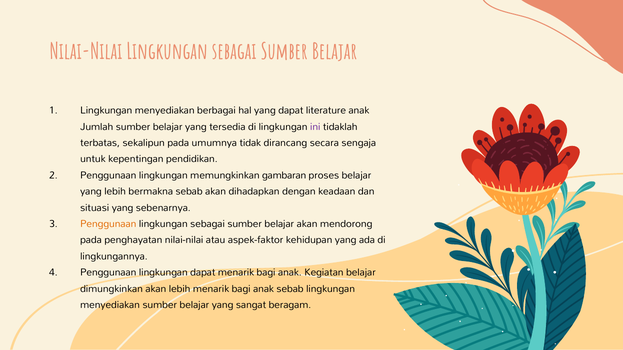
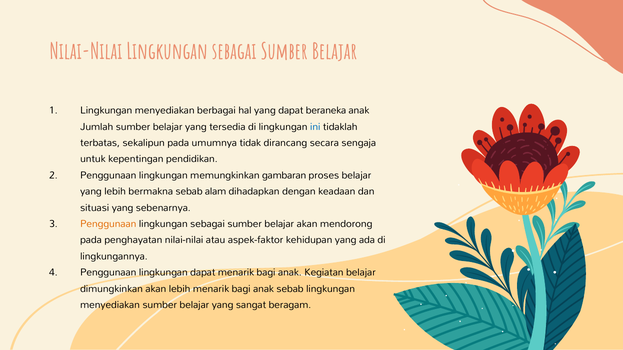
literature: literature -> beraneka
ini colour: purple -> blue
sebab akan: akan -> alam
